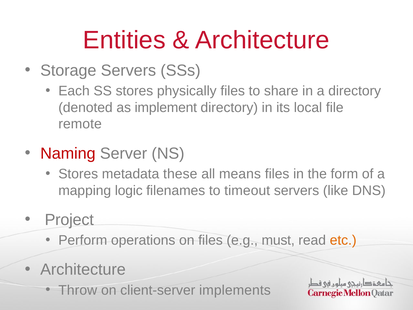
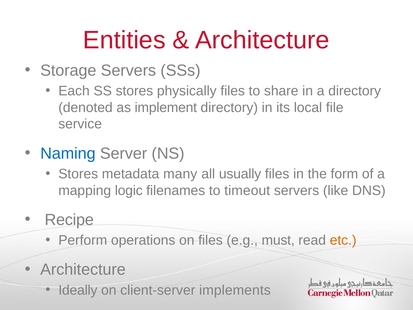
remote: remote -> service
Naming colour: red -> blue
these: these -> many
means: means -> usually
Project: Project -> Recipe
Throw: Throw -> Ideally
